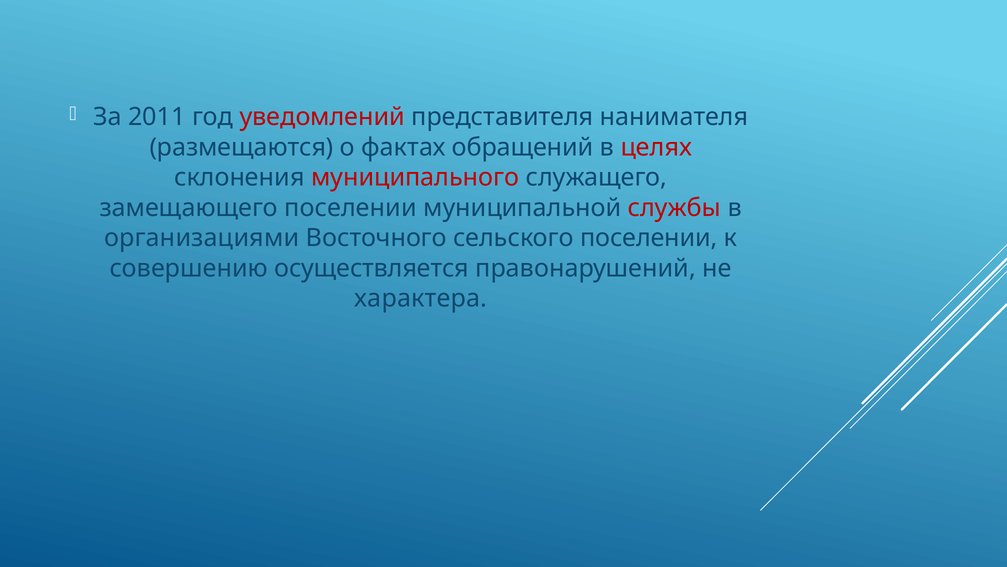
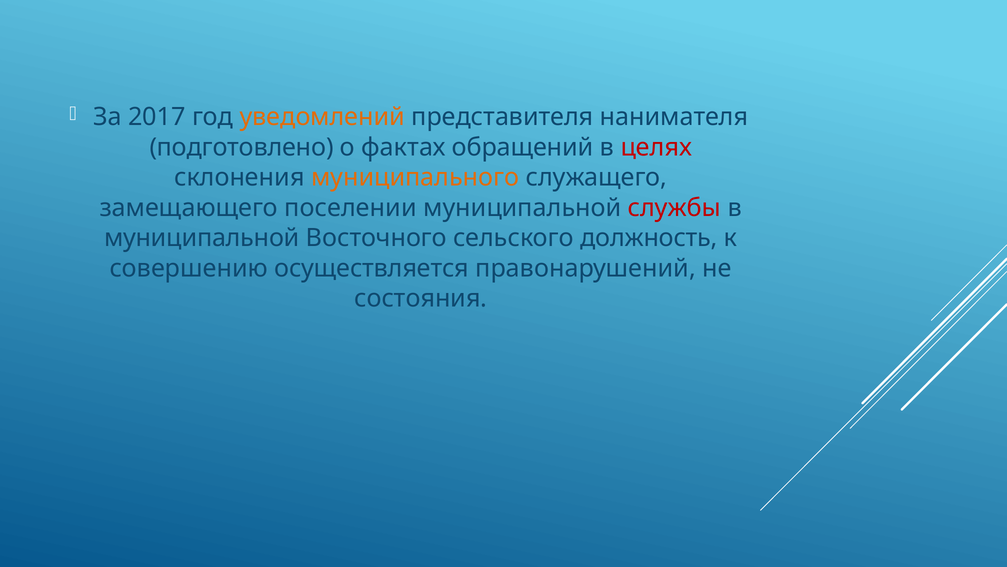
2011: 2011 -> 2017
уведомлений colour: red -> orange
размещаются: размещаются -> подготовлено
муниципального colour: red -> orange
организациями at (202, 238): организациями -> муниципальной
сельского поселении: поселении -> должность
характера: характера -> состояния
